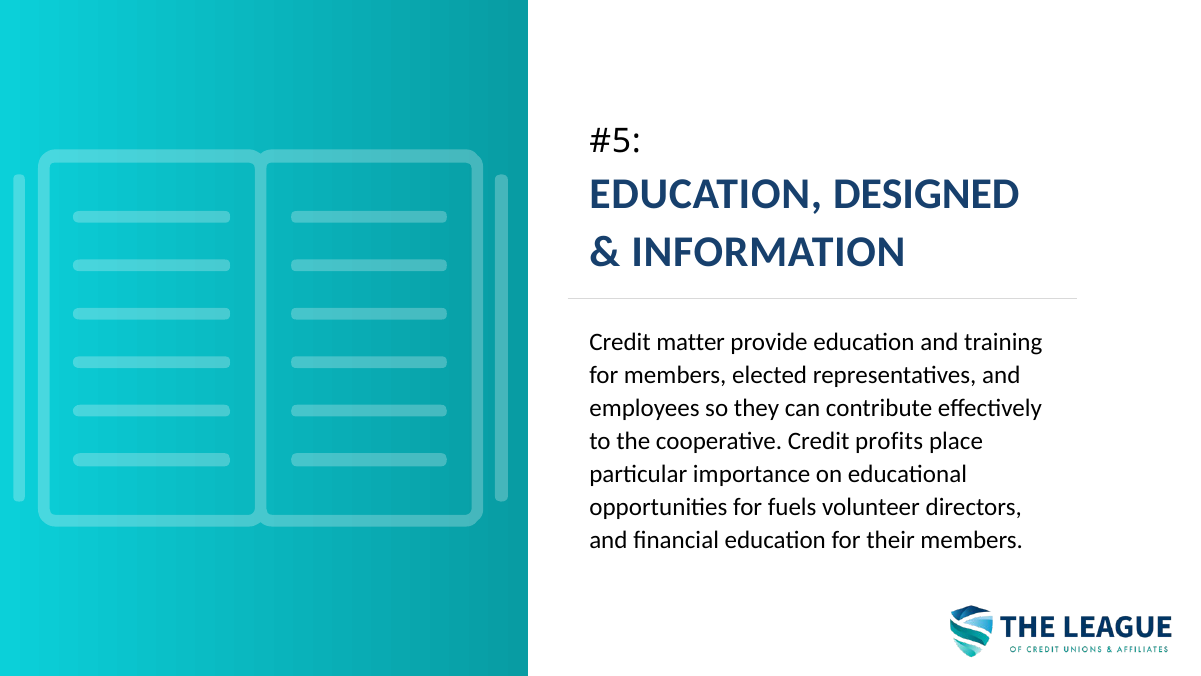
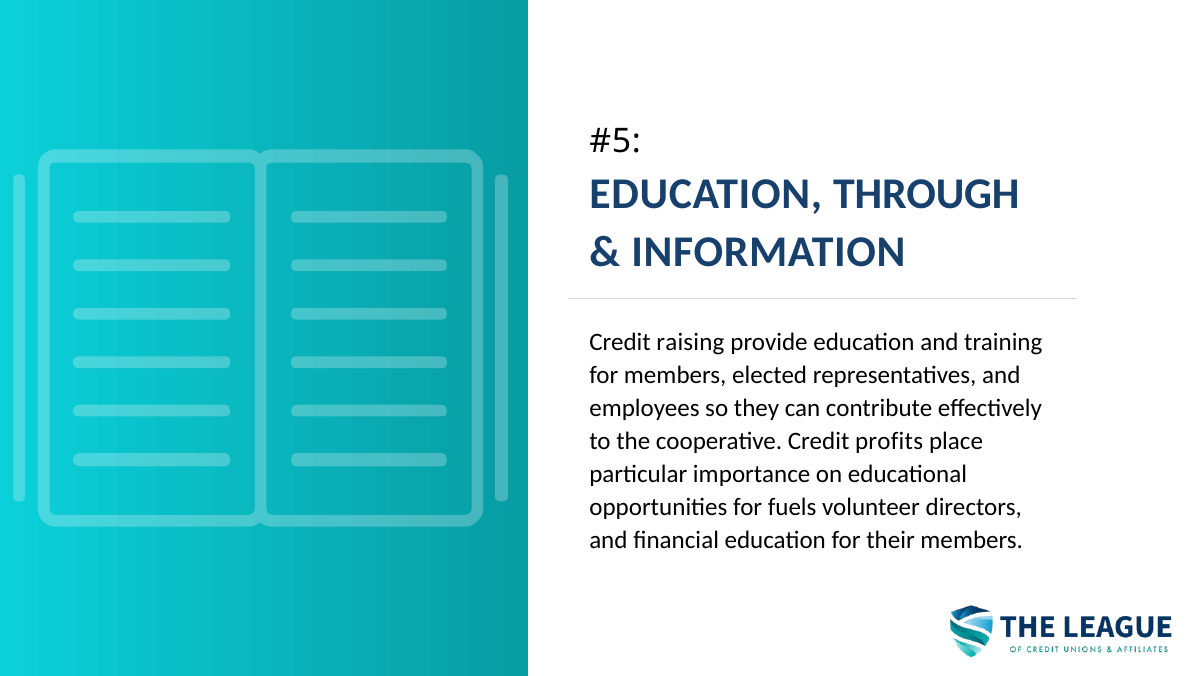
DESIGNED: DESIGNED -> THROUGH
matter: matter -> raising
